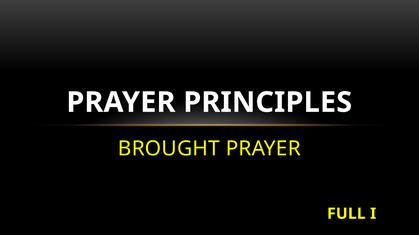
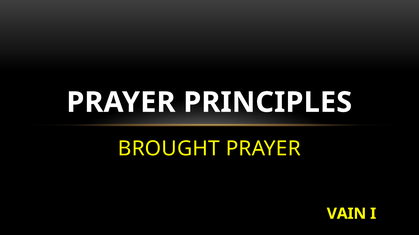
FULL: FULL -> VAIN
